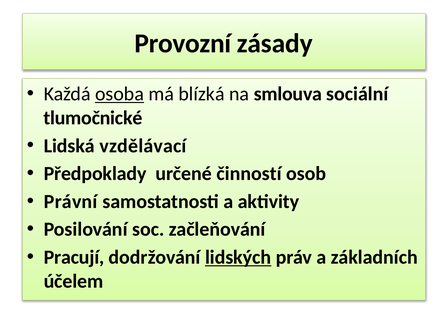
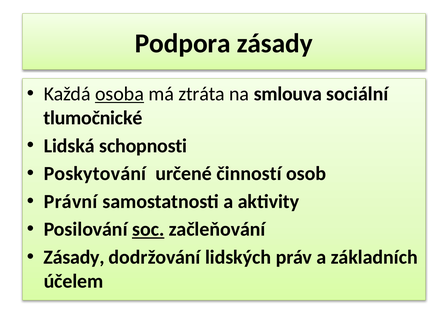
Provozní: Provozní -> Podpora
blízká: blízká -> ztráta
vzdělávací: vzdělávací -> schopnosti
Předpoklady: Předpoklady -> Poskytování
soc underline: none -> present
Pracují at (74, 257): Pracují -> Zásady
lidských underline: present -> none
